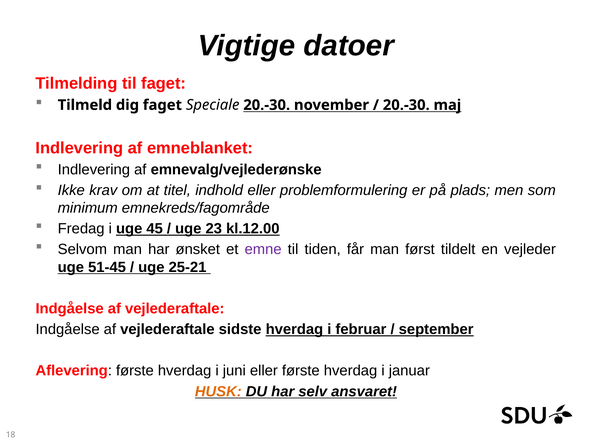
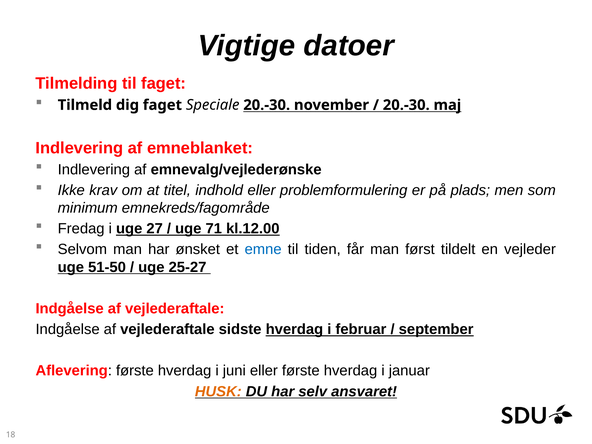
45: 45 -> 27
23: 23 -> 71
emne colour: purple -> blue
51-45: 51-45 -> 51-50
25-21: 25-21 -> 25-27
